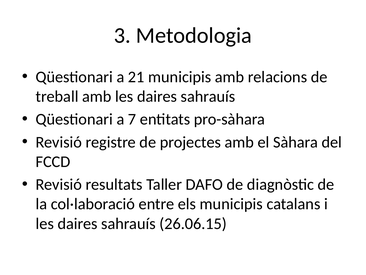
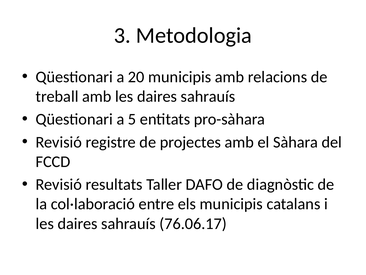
21: 21 -> 20
7: 7 -> 5
26.06.15: 26.06.15 -> 76.06.17
